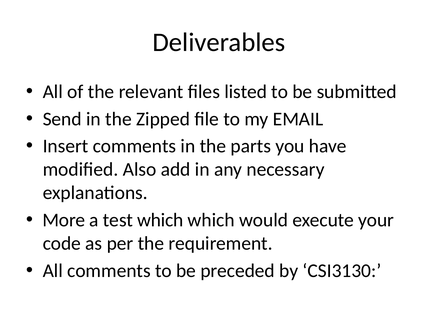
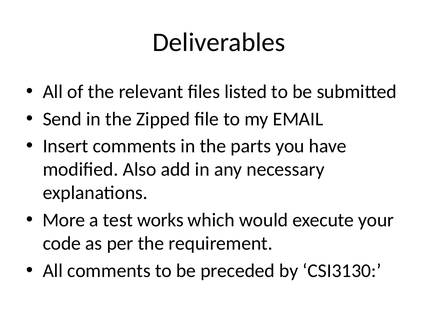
test which: which -> works
